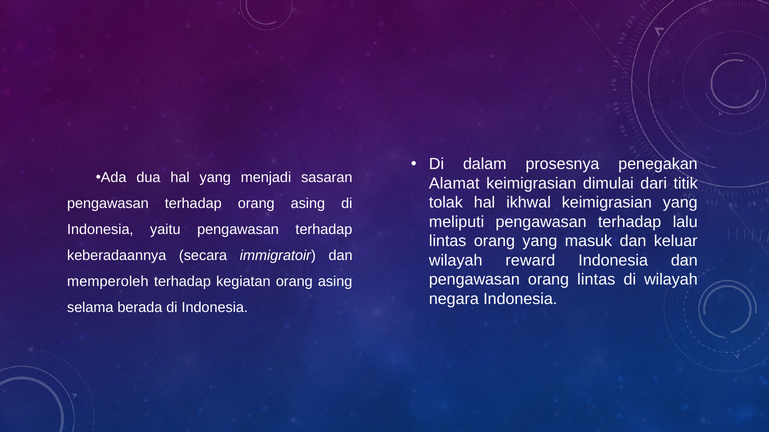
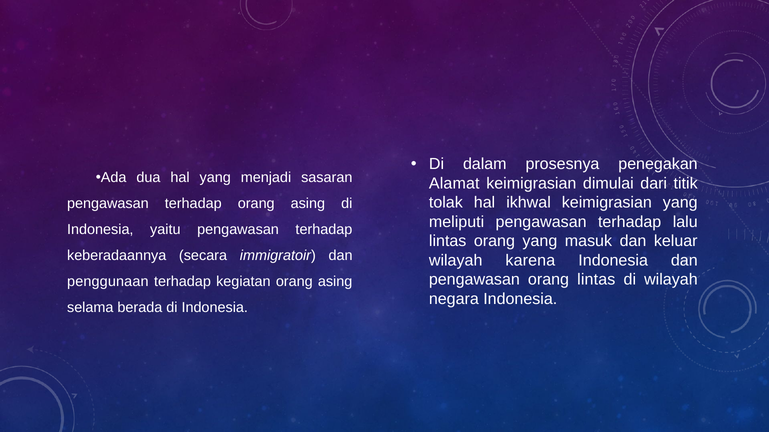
reward: reward -> karena
memperoleh: memperoleh -> penggunaan
